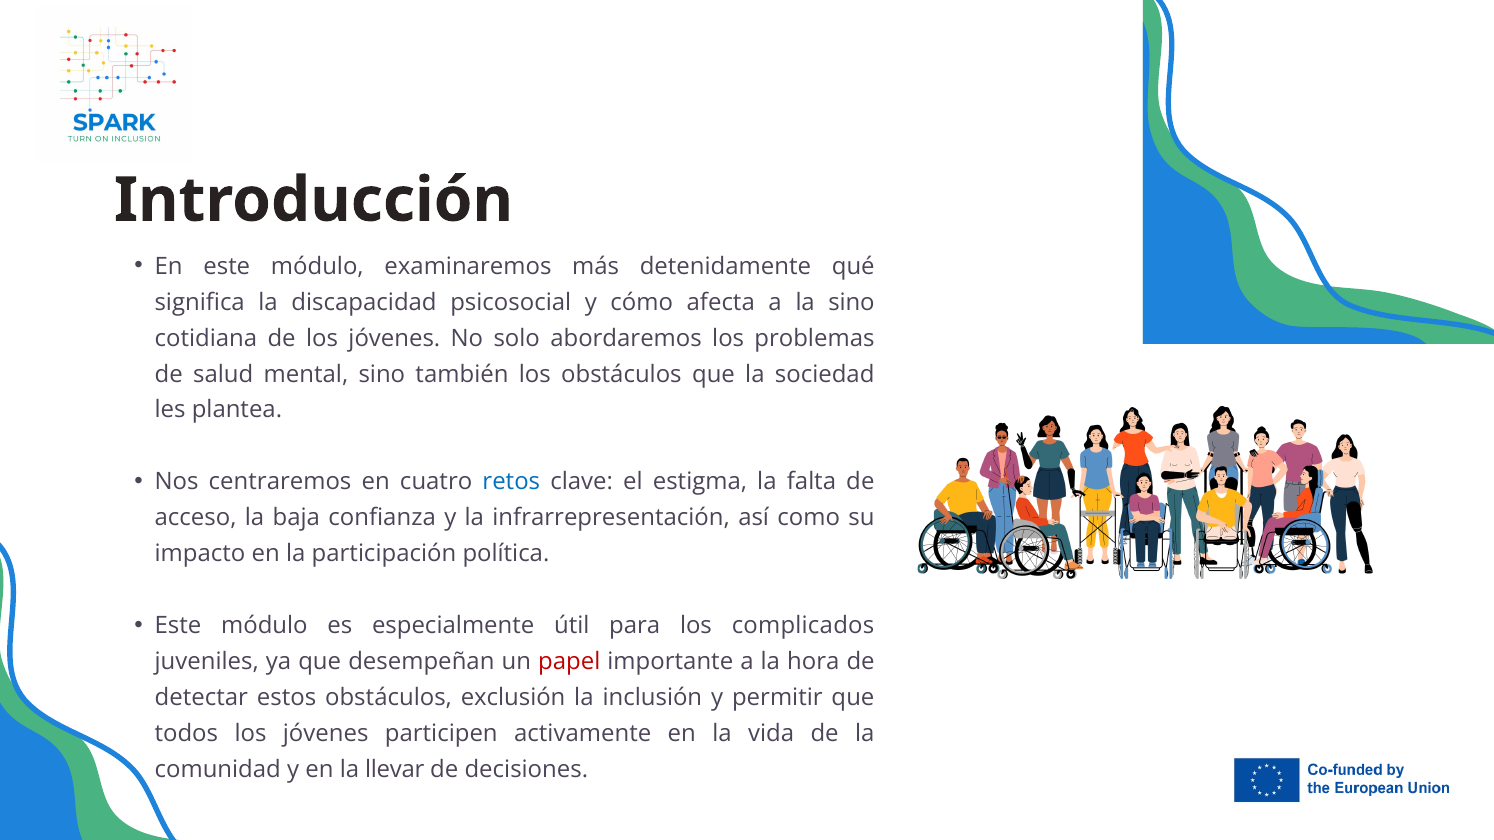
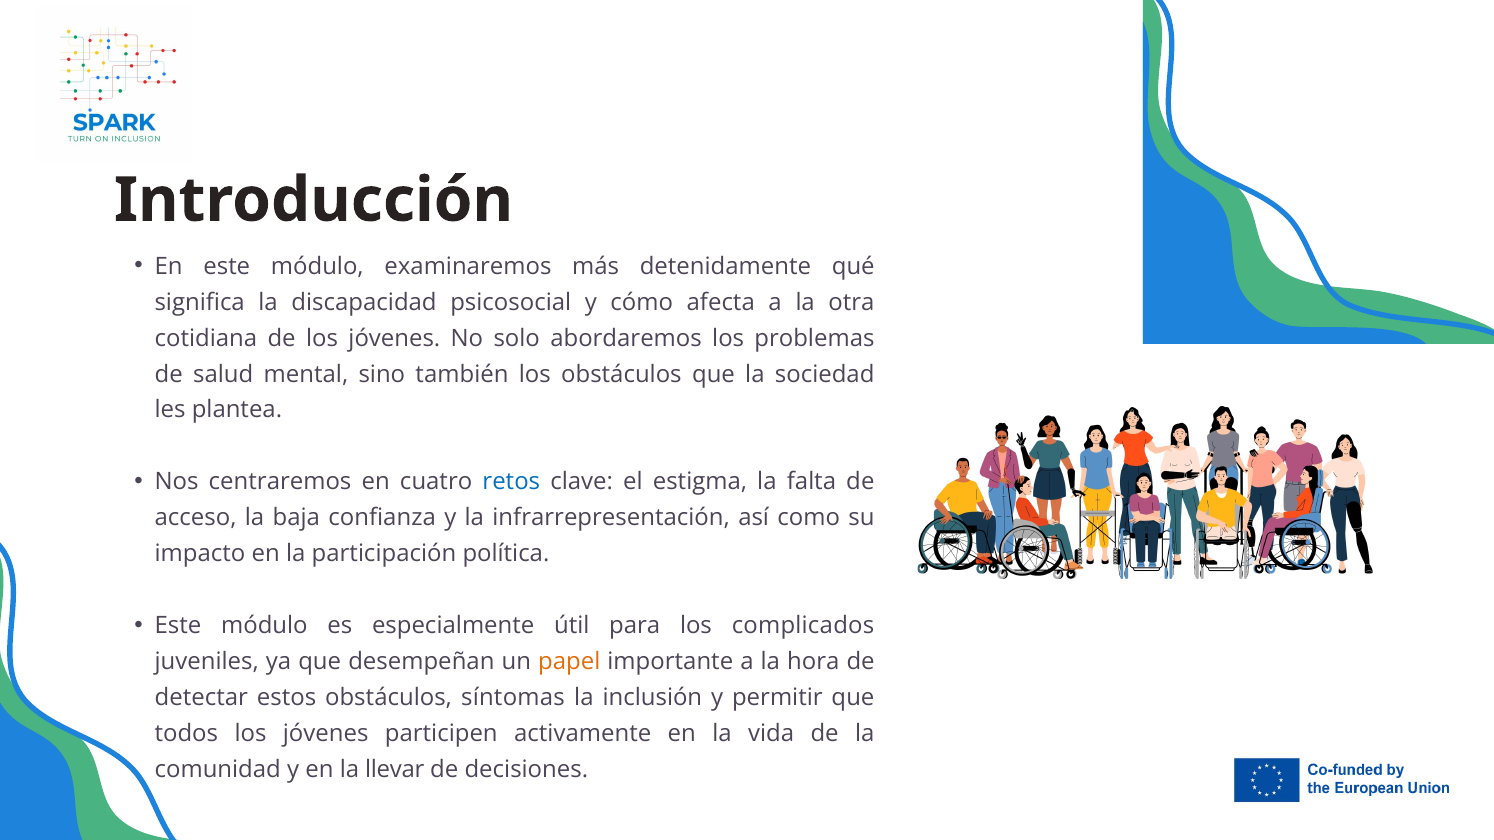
la sino: sino -> otra
papel colour: red -> orange
exclusión: exclusión -> síntomas
